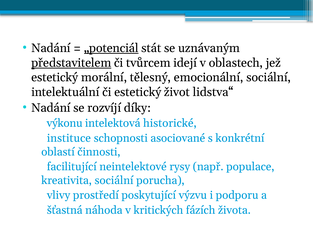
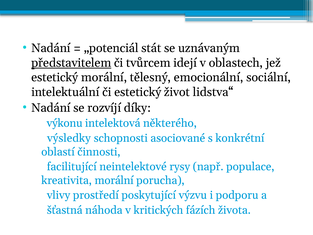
„potenciál underline: present -> none
historické: historické -> některého
instituce: instituce -> výsledky
kreativita sociální: sociální -> morální
